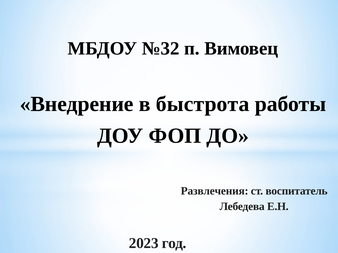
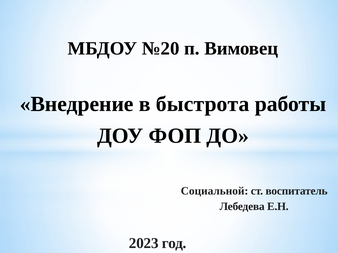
№32: №32 -> №20
Развлечения: Развлечения -> Социальной
